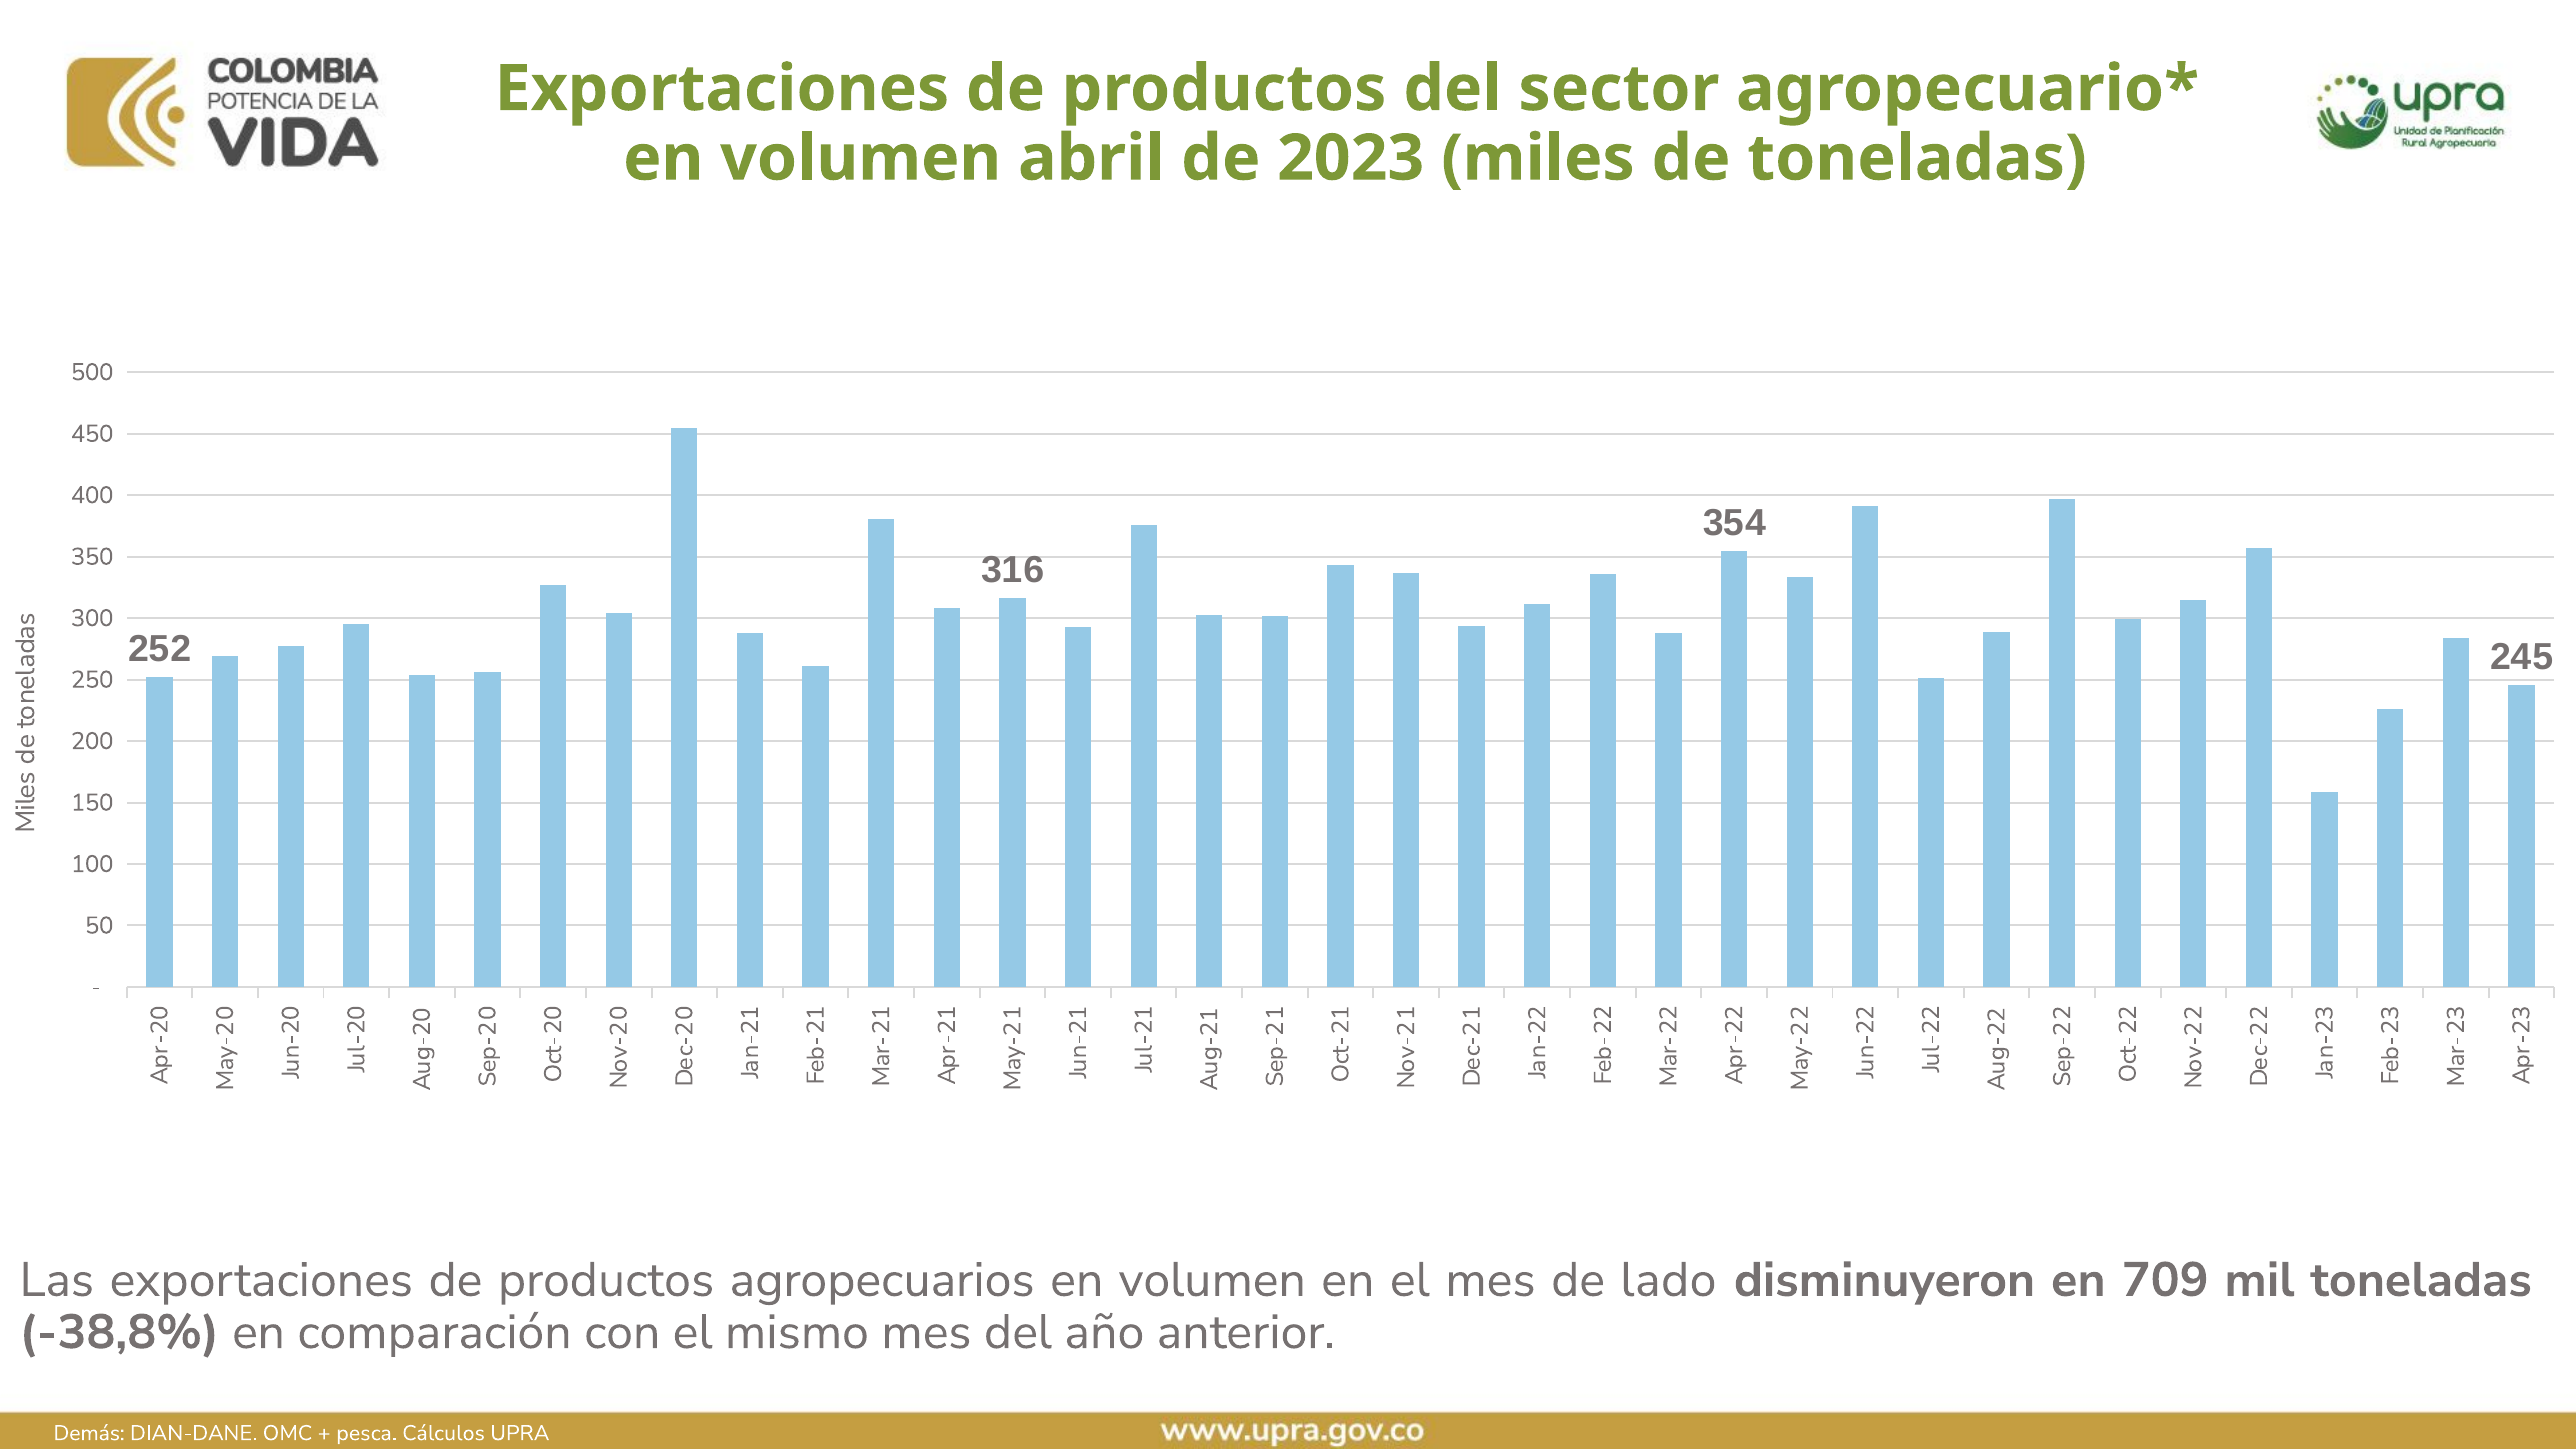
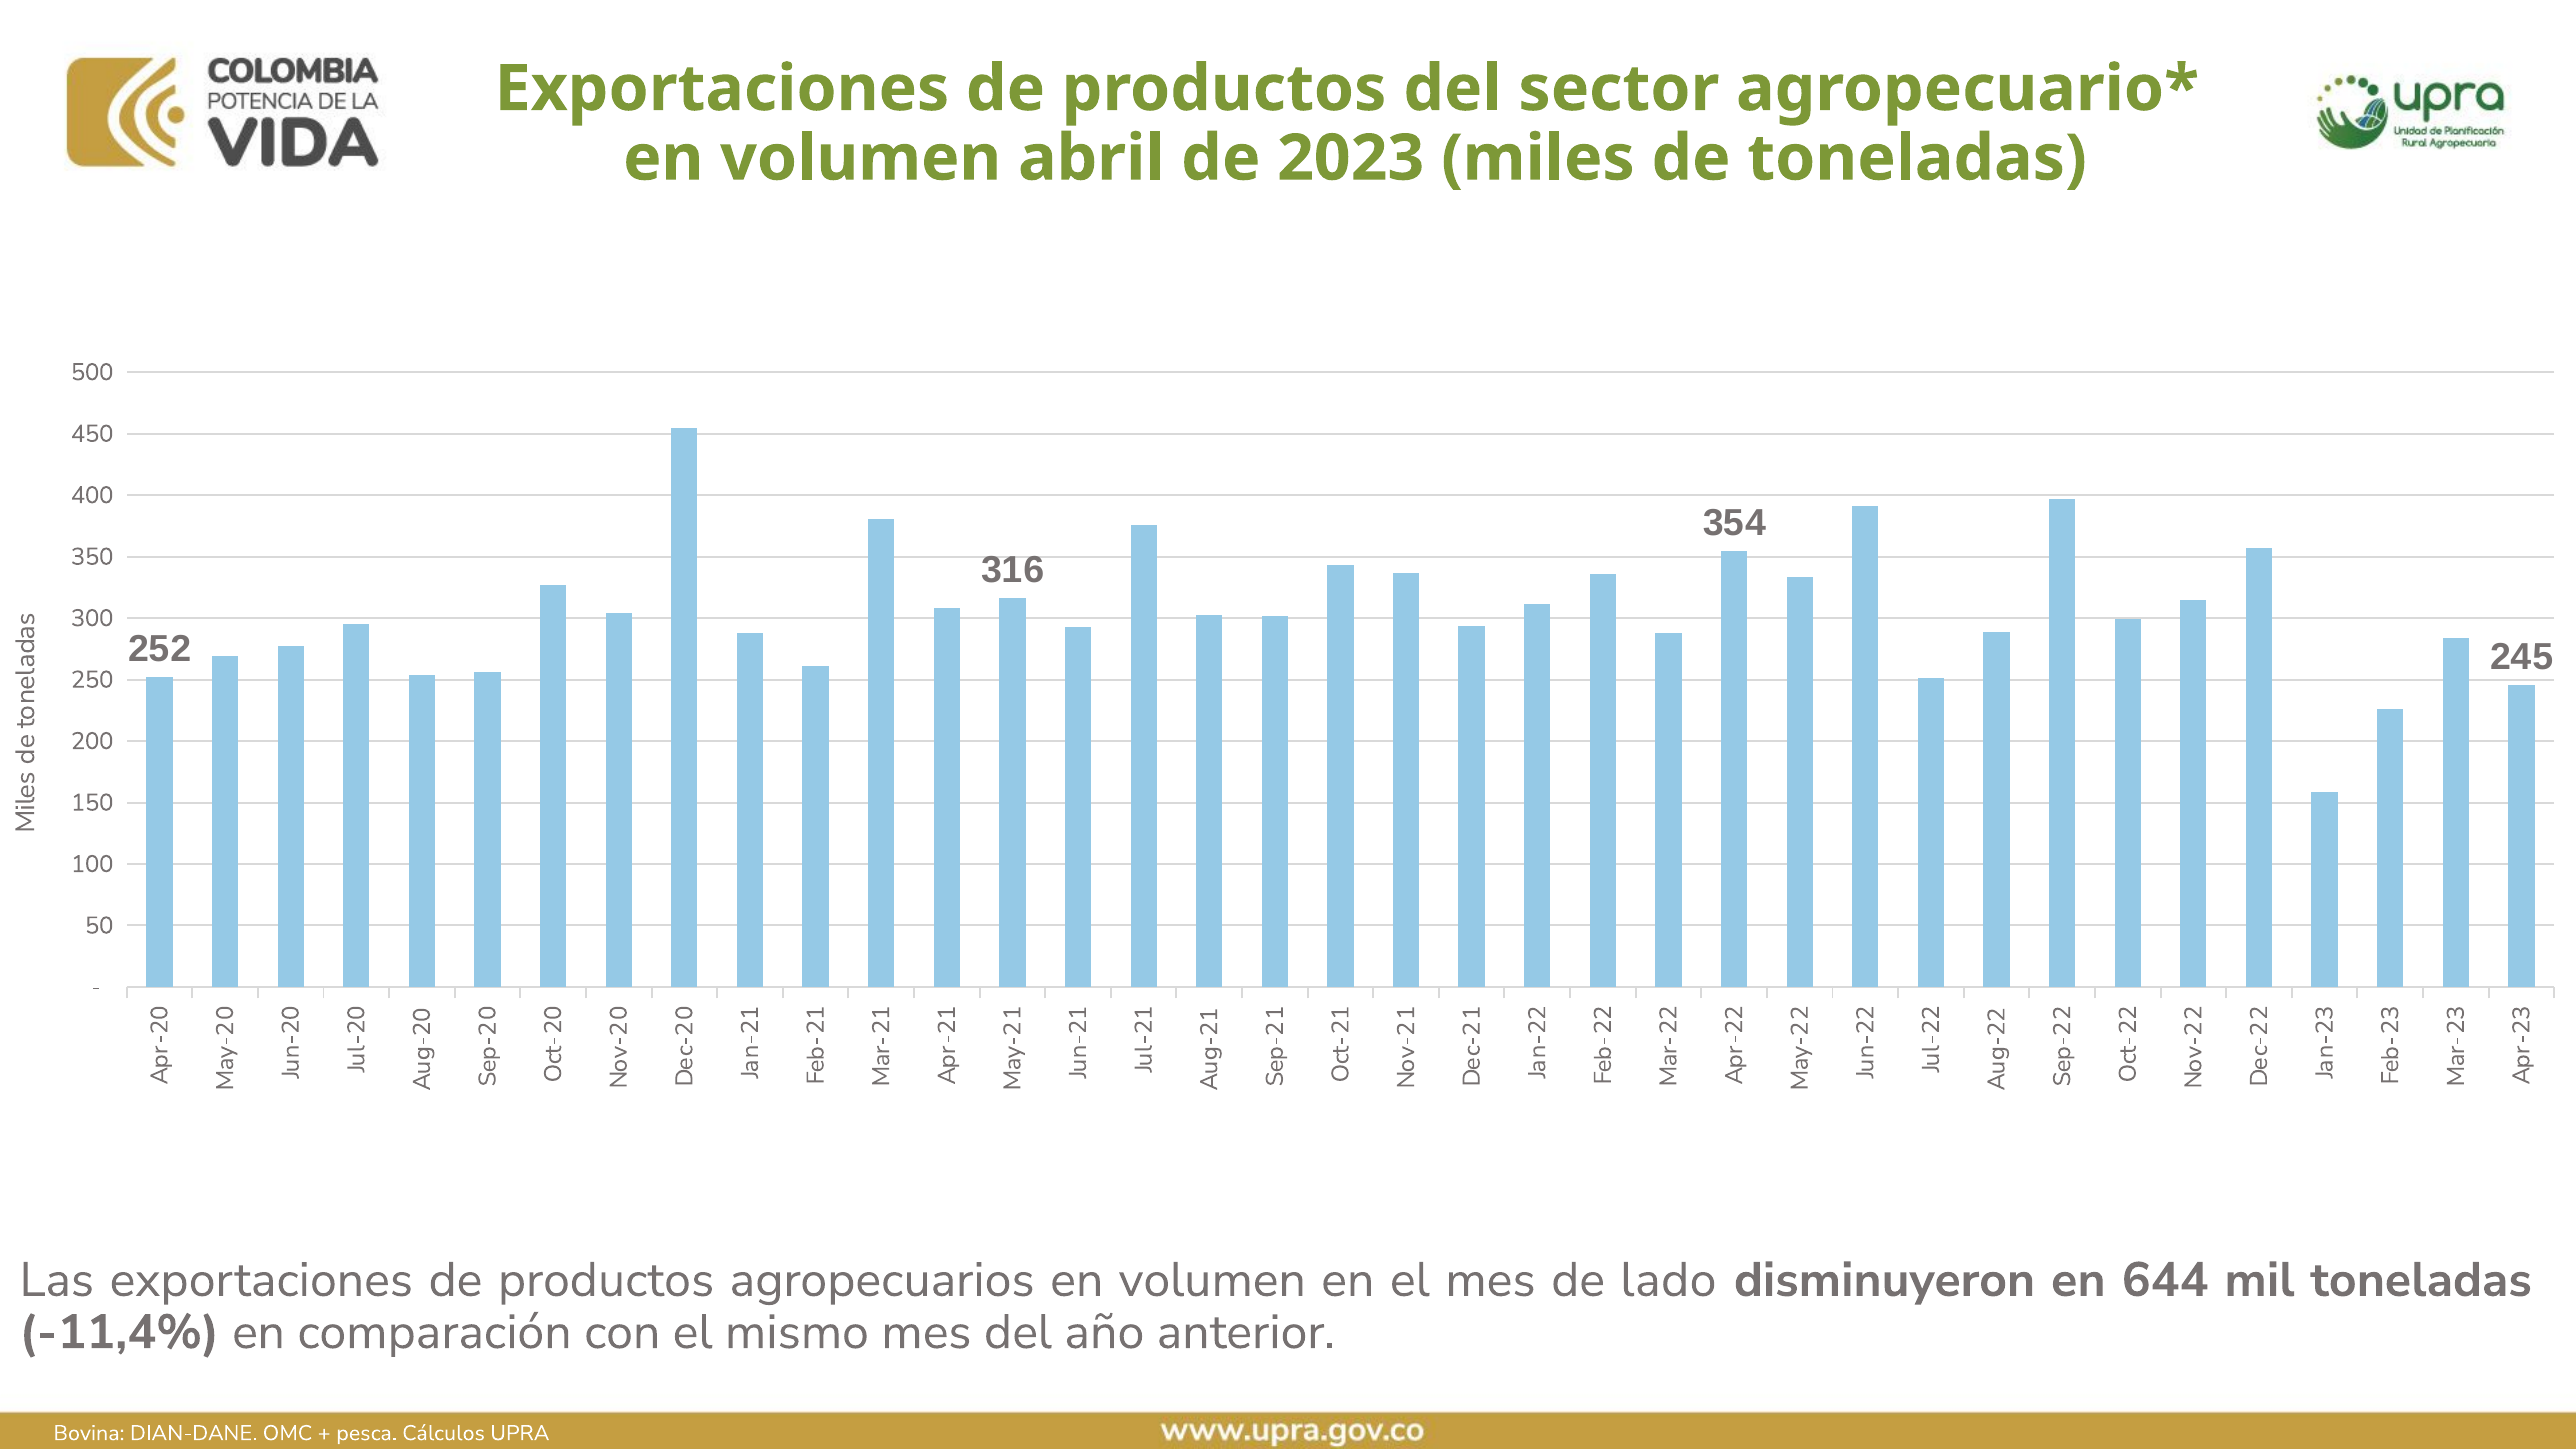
709: 709 -> 644
-38,8%: -38,8% -> -11,4%
Demás: Demás -> Bovina
